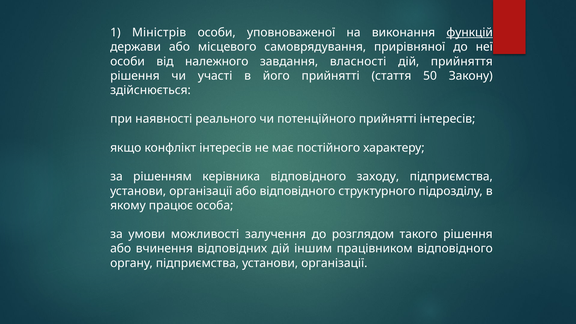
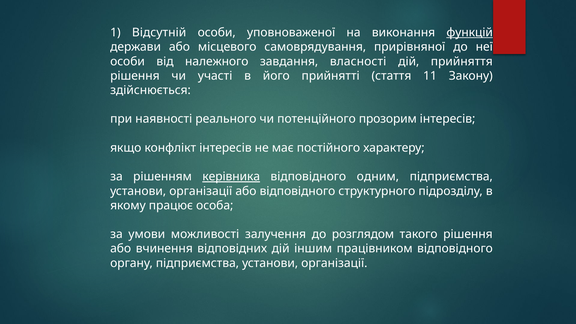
Міністрів: Міністрів -> Відсутній
50: 50 -> 11
потенційного прийнятті: прийнятті -> прозорим
керівника underline: none -> present
заходу: заходу -> одним
